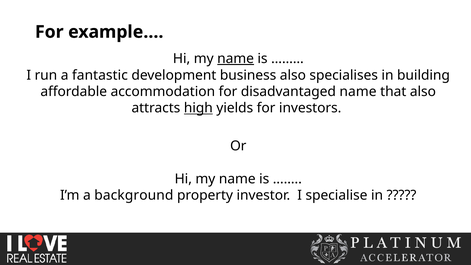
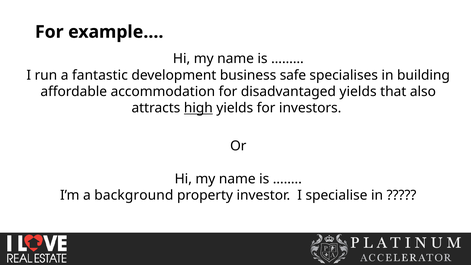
name at (236, 59) underline: present -> none
business also: also -> safe
disadvantaged name: name -> yields
